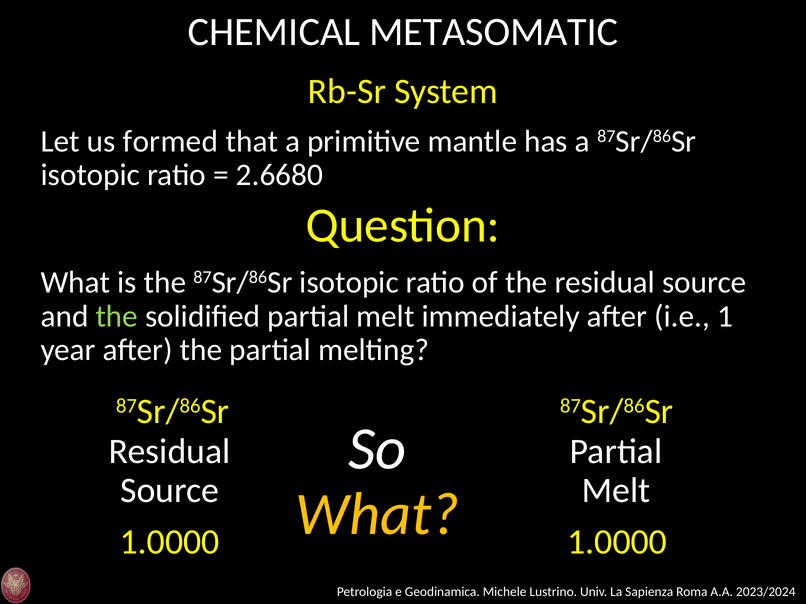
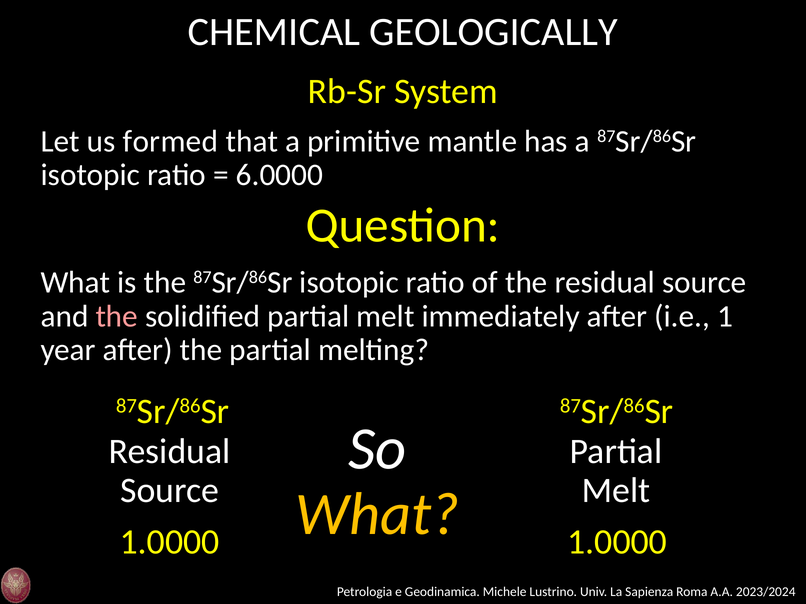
METASOMATIC: METASOMATIC -> GEOLOGICALLY
2.6680: 2.6680 -> 6.0000
the at (117, 317) colour: light green -> pink
